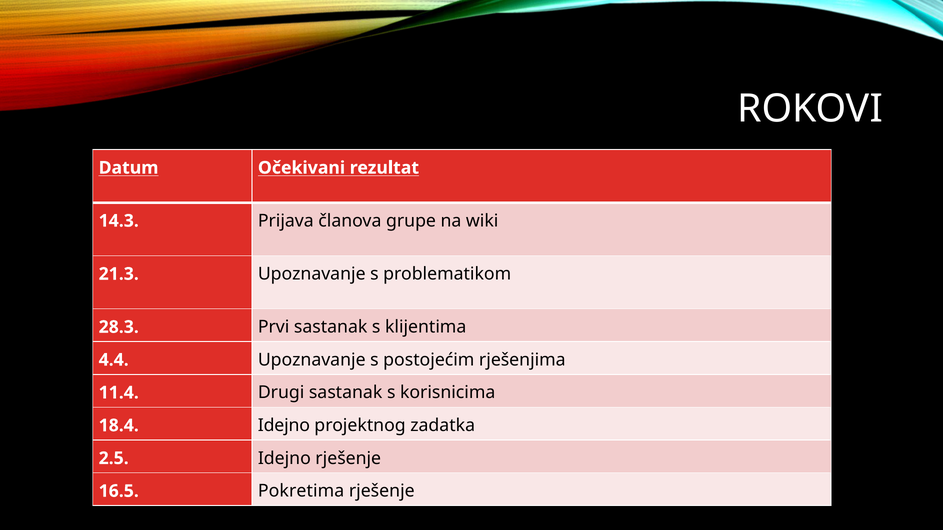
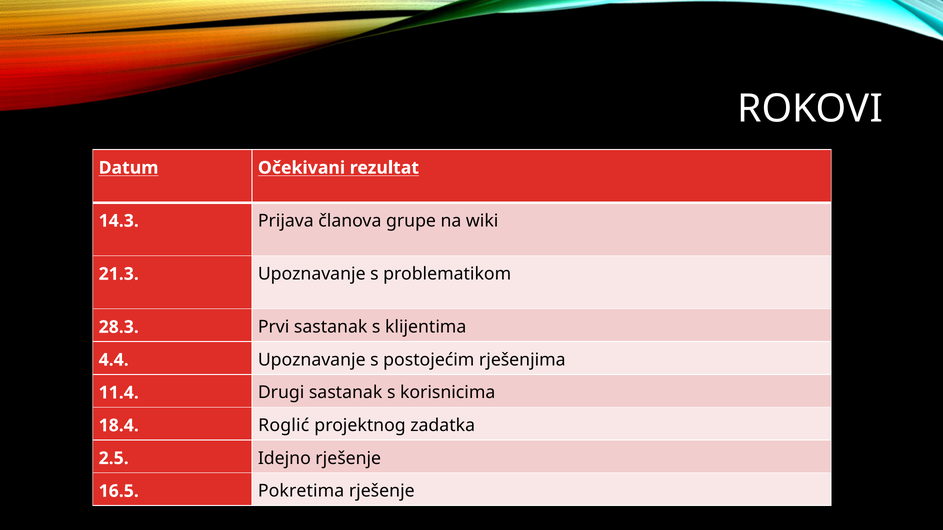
18.4 Idejno: Idejno -> Roglić
